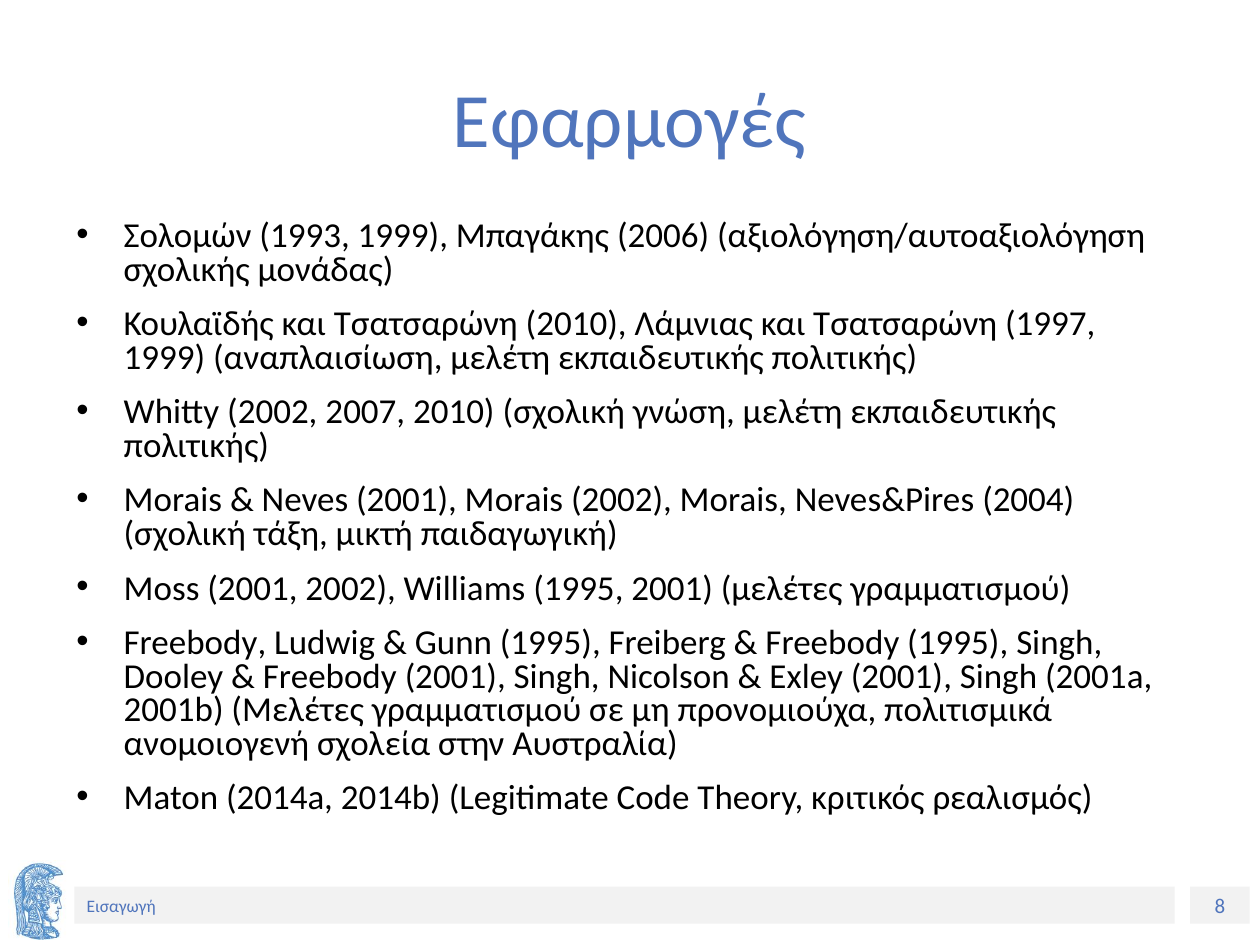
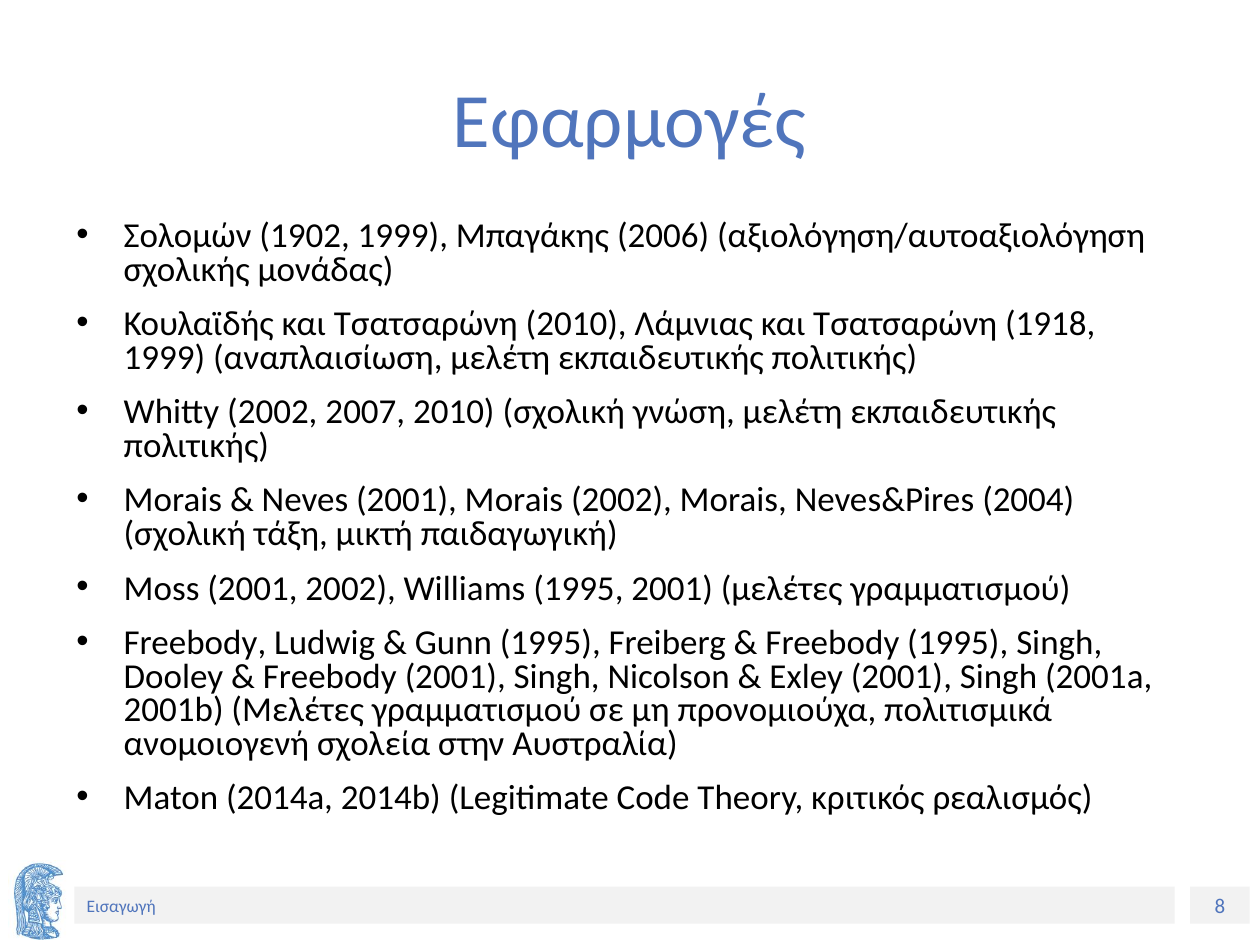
1993: 1993 -> 1902
1997: 1997 -> 1918
